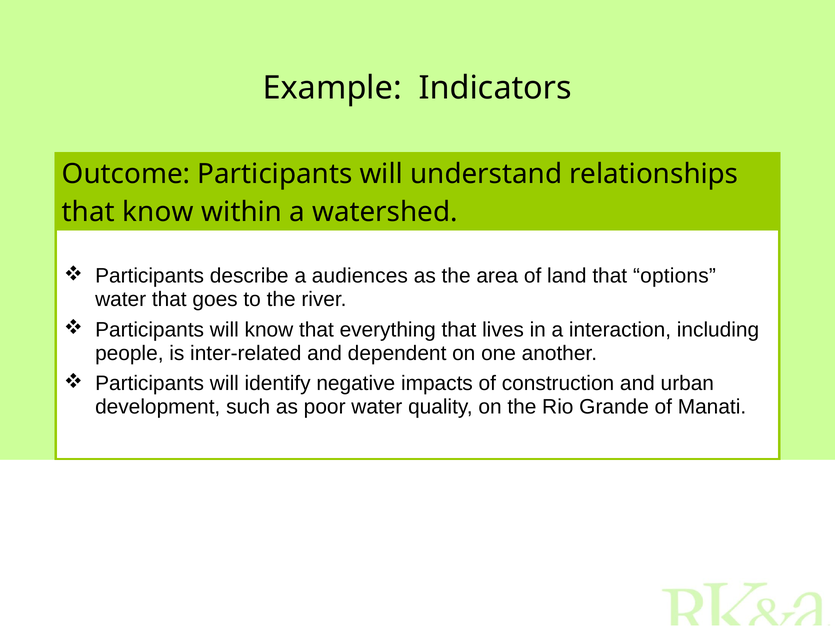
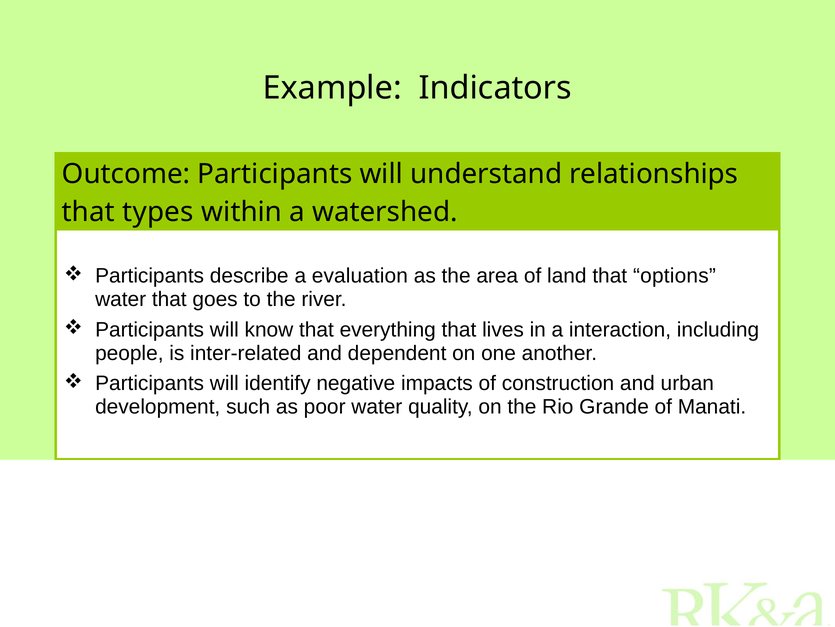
that know: know -> types
audiences: audiences -> evaluation
